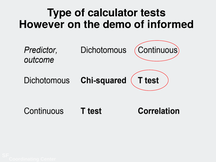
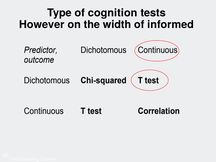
calculator: calculator -> cognition
demo: demo -> width
